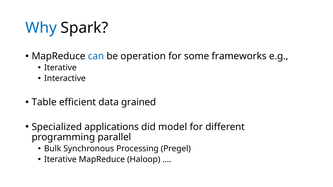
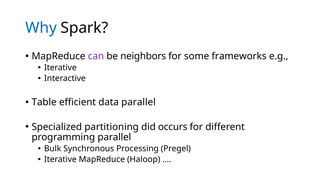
can colour: blue -> purple
operation: operation -> neighbors
data grained: grained -> parallel
applications: applications -> partitioning
model: model -> occurs
